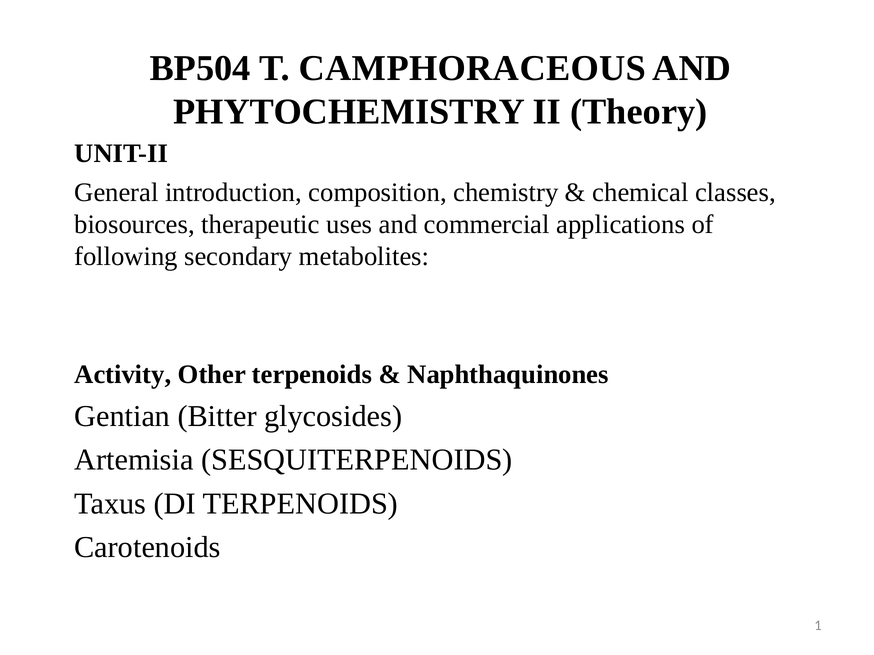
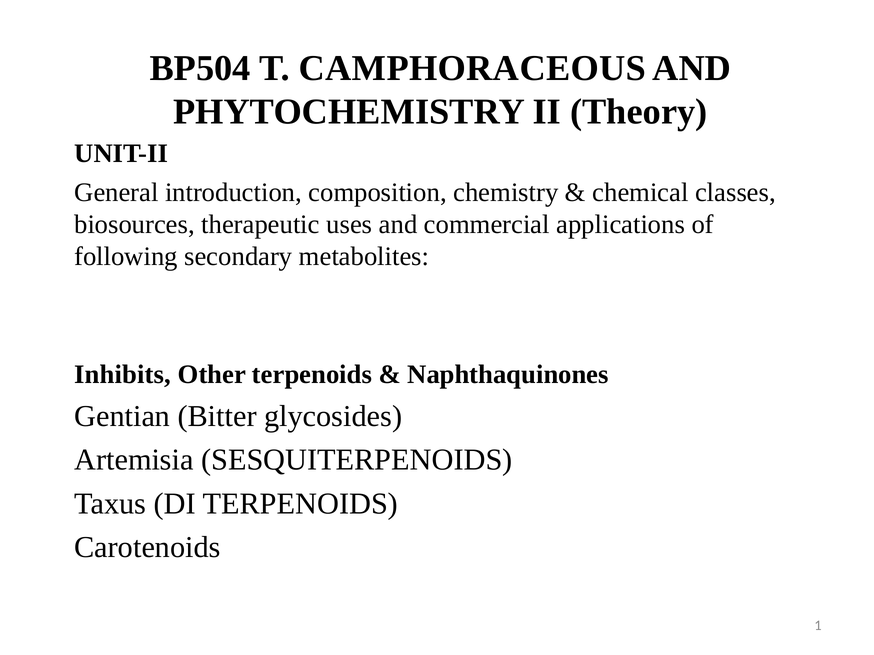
Activity: Activity -> Inhibits
